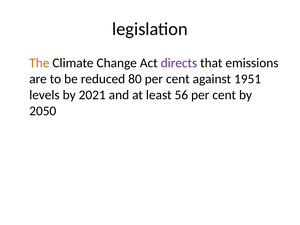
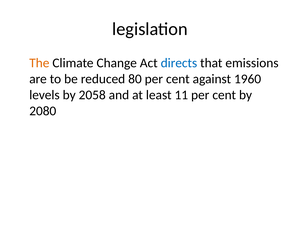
directs colour: purple -> blue
1951: 1951 -> 1960
2021: 2021 -> 2058
56: 56 -> 11
2050: 2050 -> 2080
